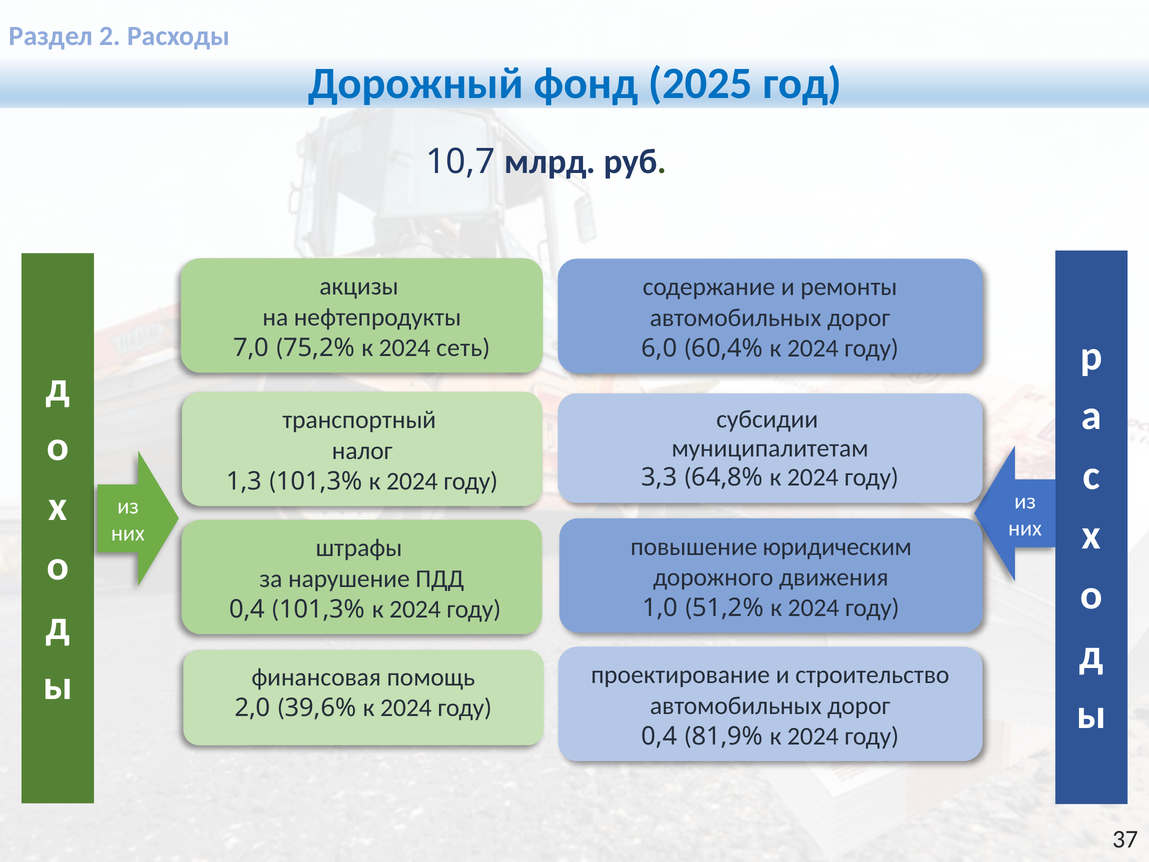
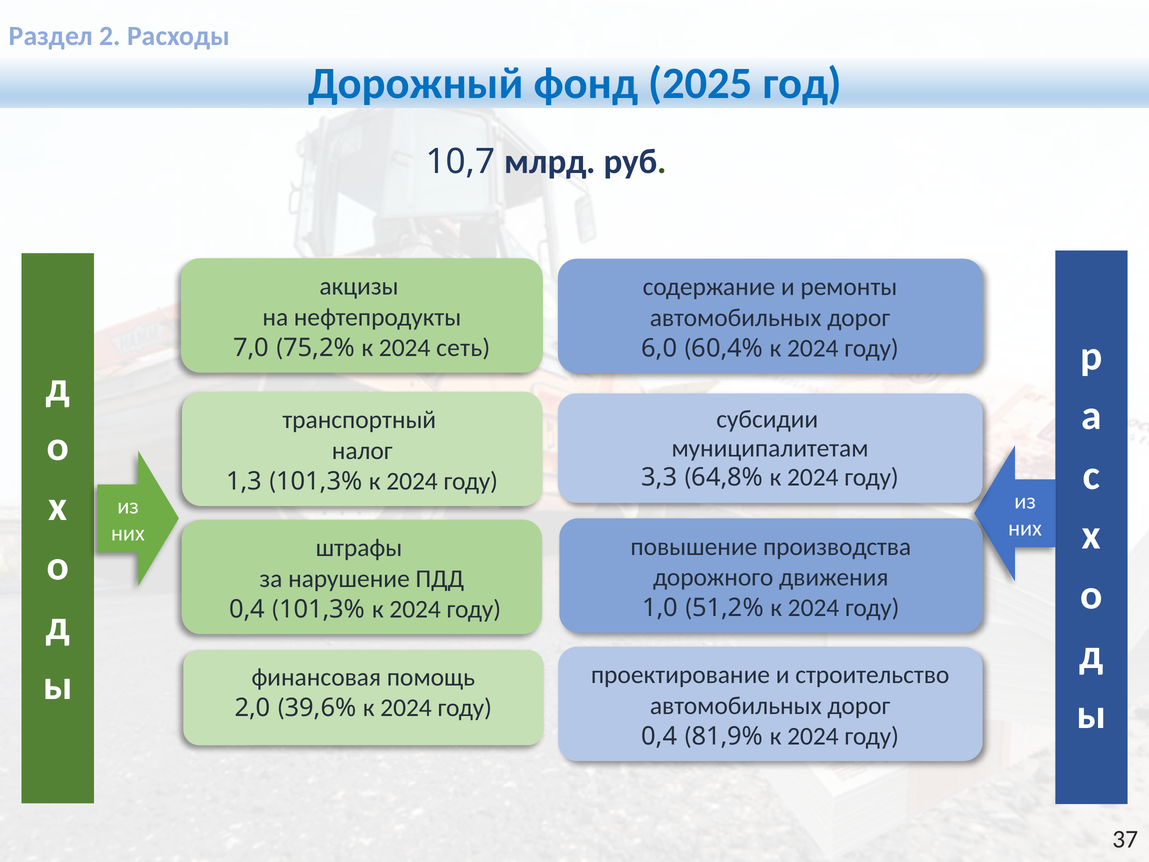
юридическим: юридическим -> производства
